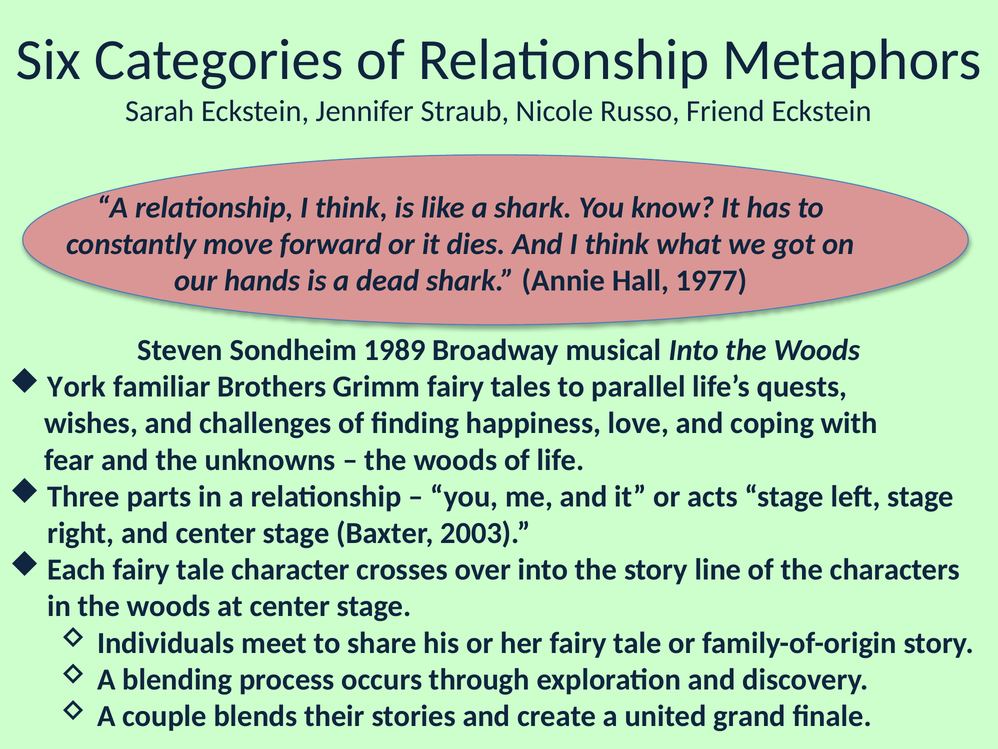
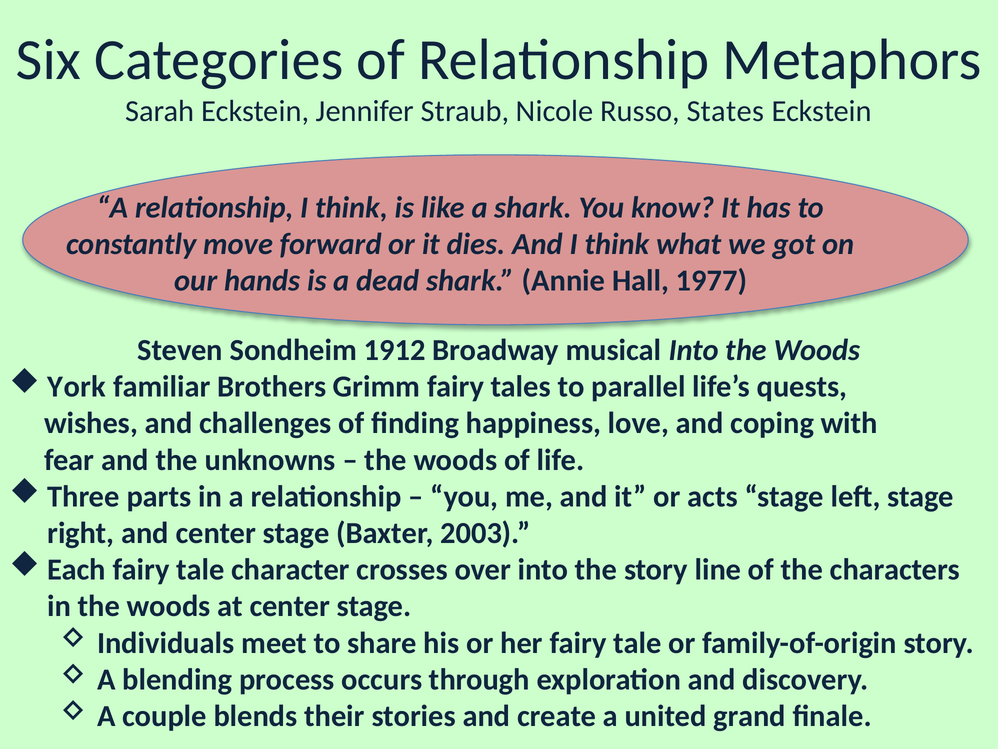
Friend: Friend -> States
1989: 1989 -> 1912
